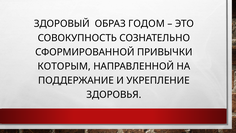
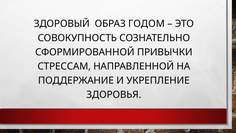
КОТОРЫМ: КОТОРЫМ -> СТРЕССАМ
